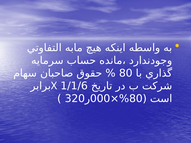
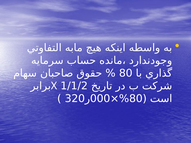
1/1/6: 1/1/6 -> 1/1/2
